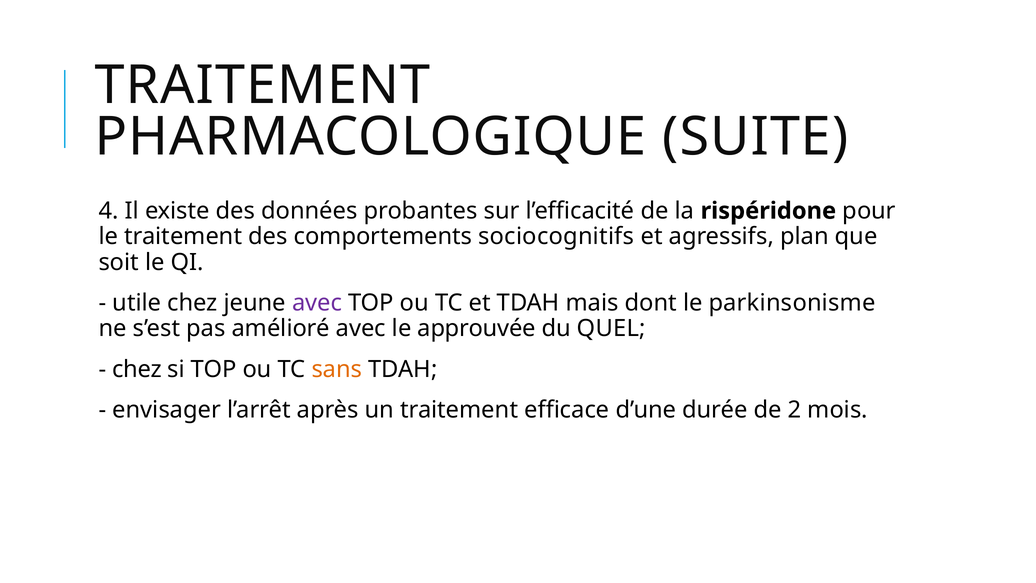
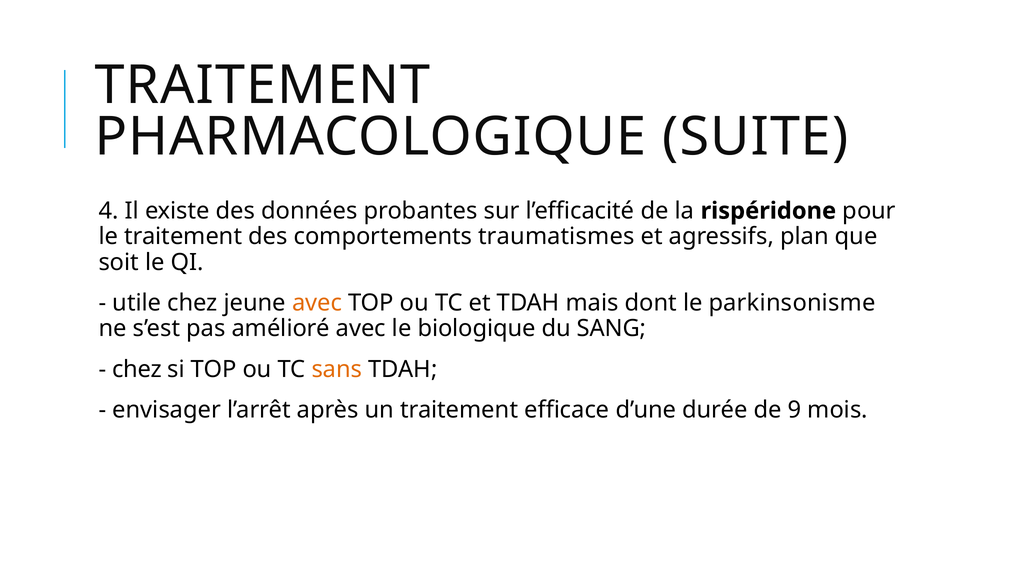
sociocognitifs: sociocognitifs -> traumatismes
avec at (317, 303) colour: purple -> orange
approuvée: approuvée -> biologique
QUEL: QUEL -> SANG
2: 2 -> 9
